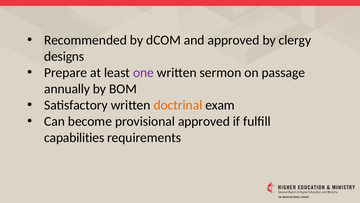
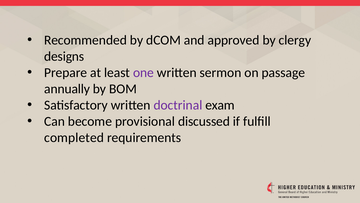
doctrinal colour: orange -> purple
provisional approved: approved -> discussed
capabilities: capabilities -> completed
